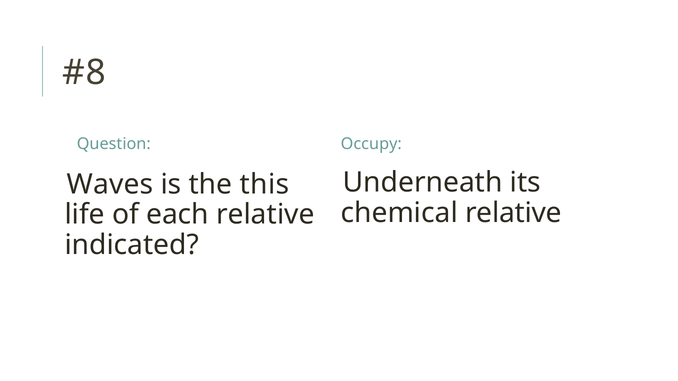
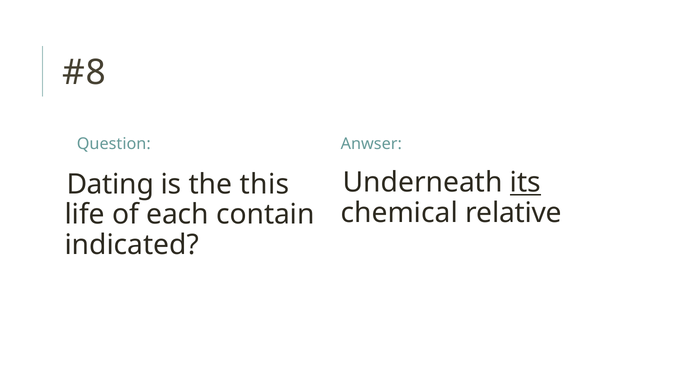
Occupy: Occupy -> Anwser
its underline: none -> present
Waves: Waves -> Dating
each relative: relative -> contain
